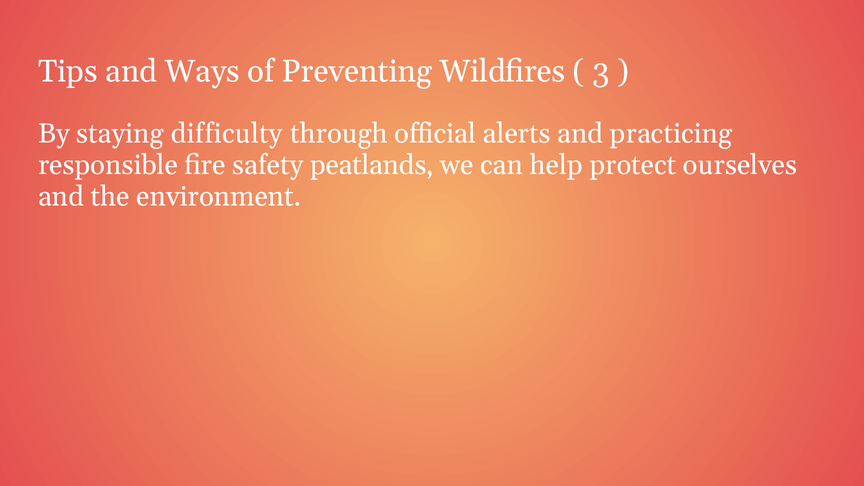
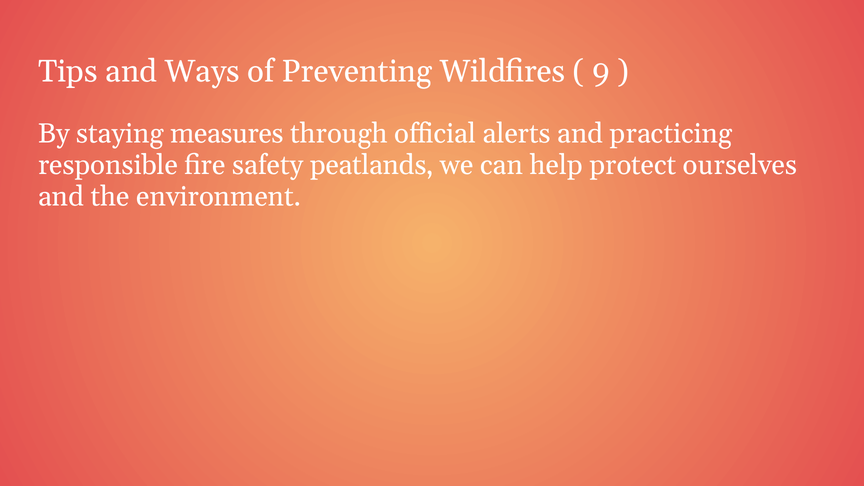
3: 3 -> 9
difficulty: difficulty -> measures
